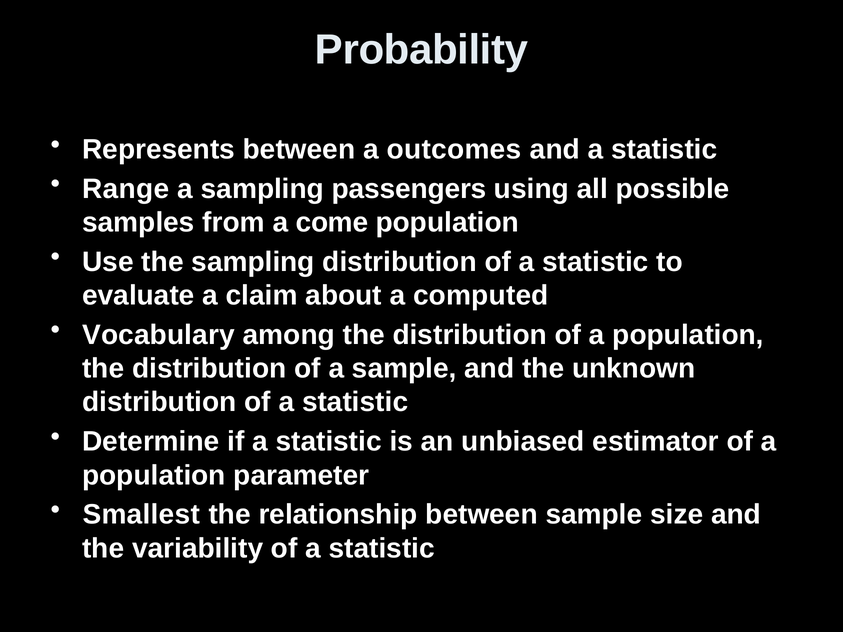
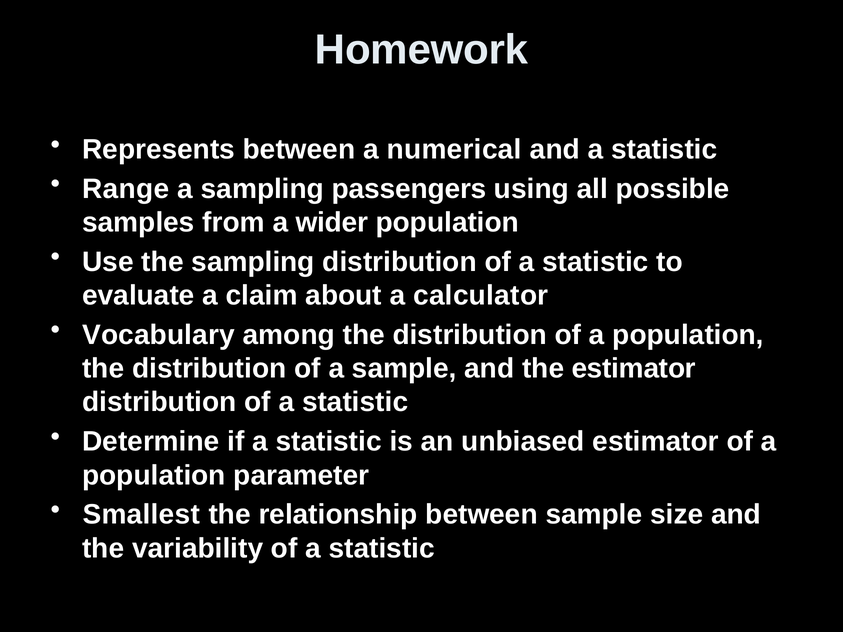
Probability: Probability -> Homework
outcomes: outcomes -> numerical
come: come -> wider
computed: computed -> calculator
the unknown: unknown -> estimator
